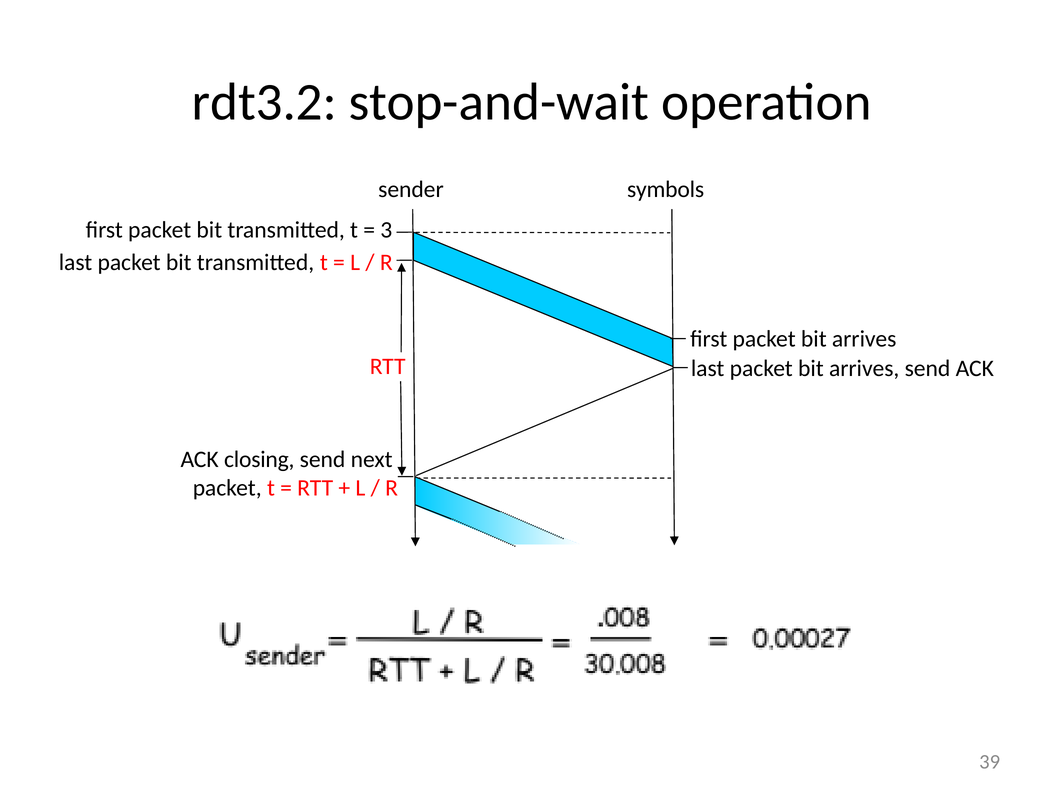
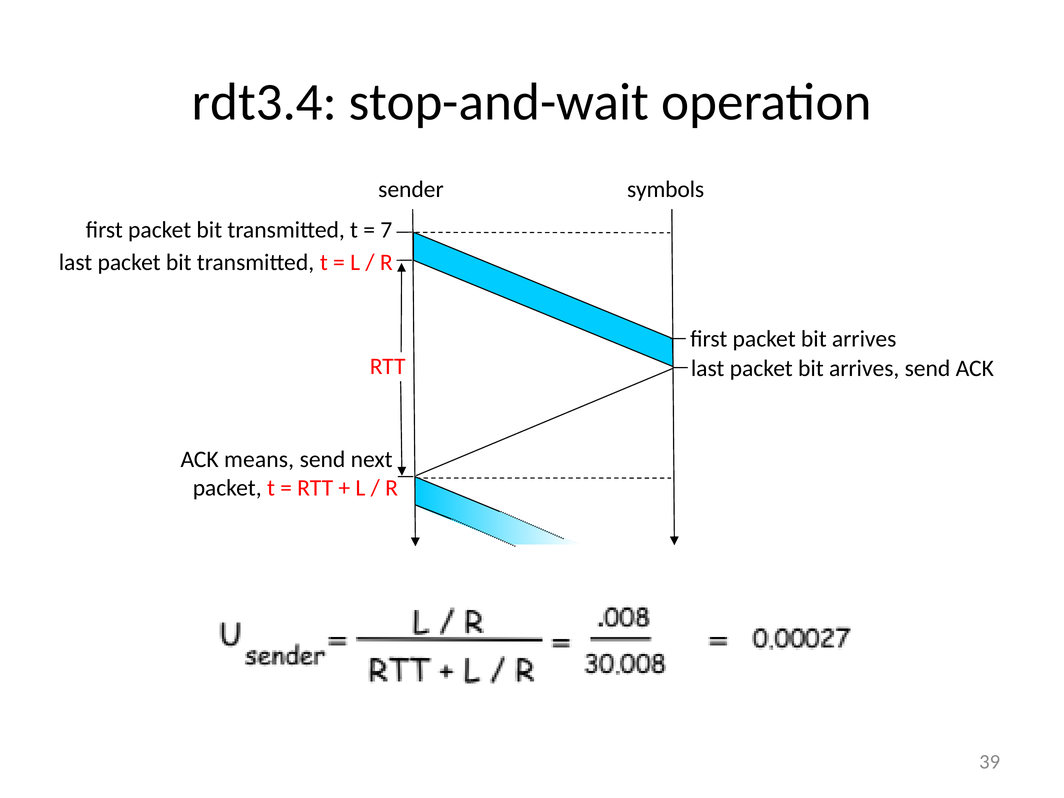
rdt3.2: rdt3.2 -> rdt3.4
3: 3 -> 7
closing: closing -> means
